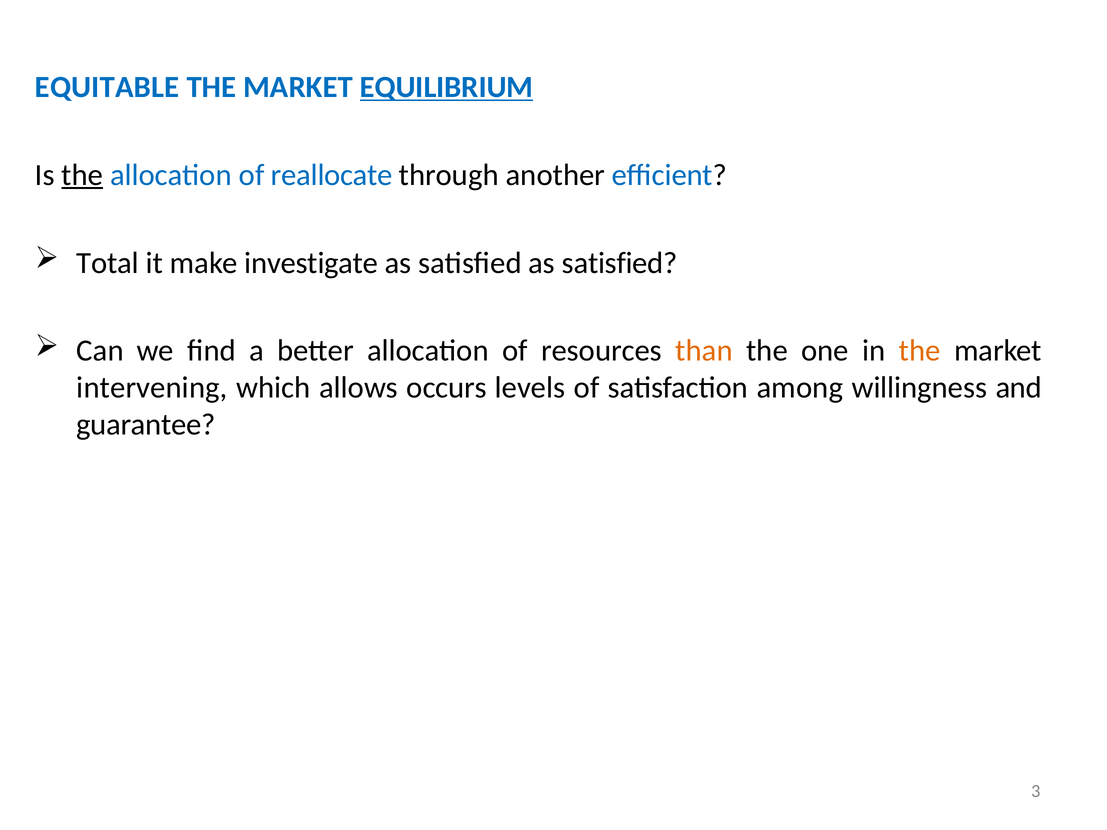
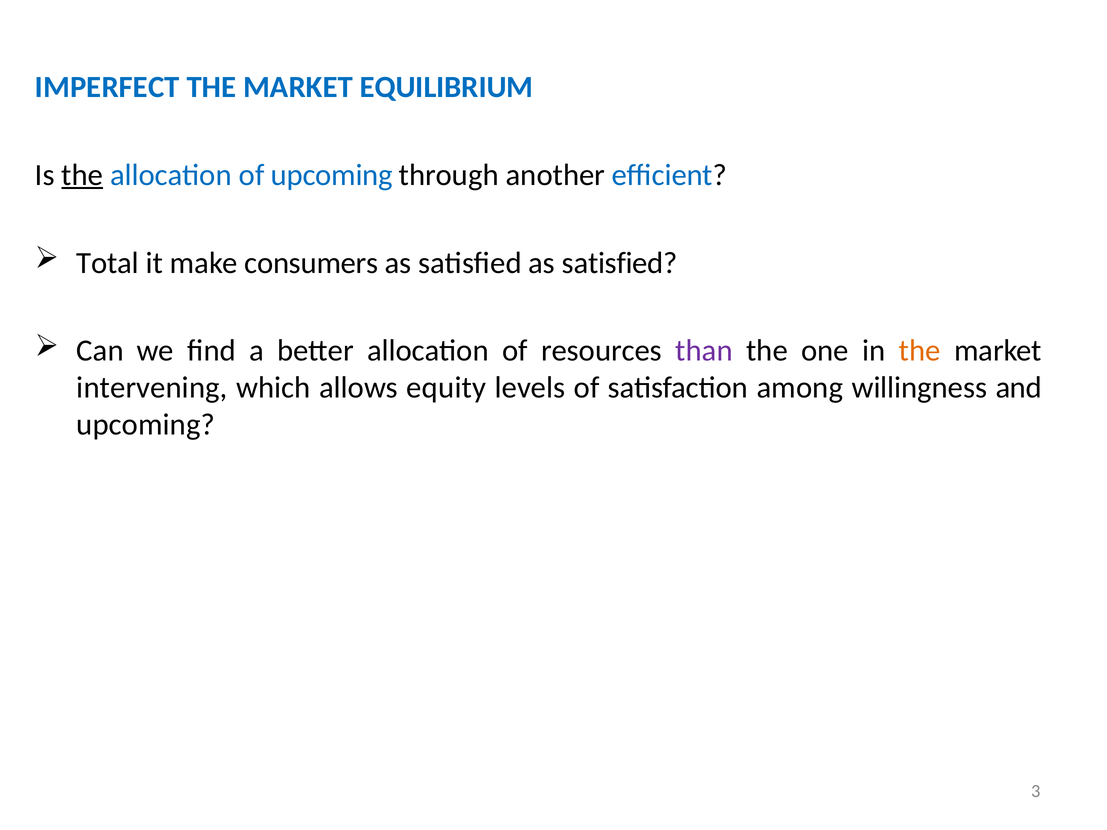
EQUITABLE: EQUITABLE -> IMPERFECT
EQUILIBRIUM underline: present -> none
of reallocate: reallocate -> upcoming
investigate: investigate -> consumers
than colour: orange -> purple
occurs: occurs -> equity
guarantee at (146, 425): guarantee -> upcoming
